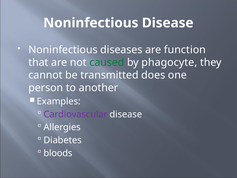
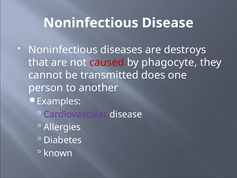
function: function -> destroys
caused colour: green -> red
bloods: bloods -> known
